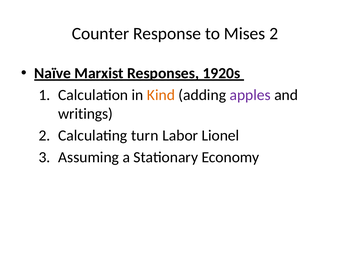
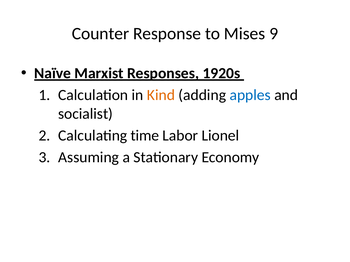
Mises 2: 2 -> 9
apples colour: purple -> blue
writings: writings -> socialist
turn: turn -> time
